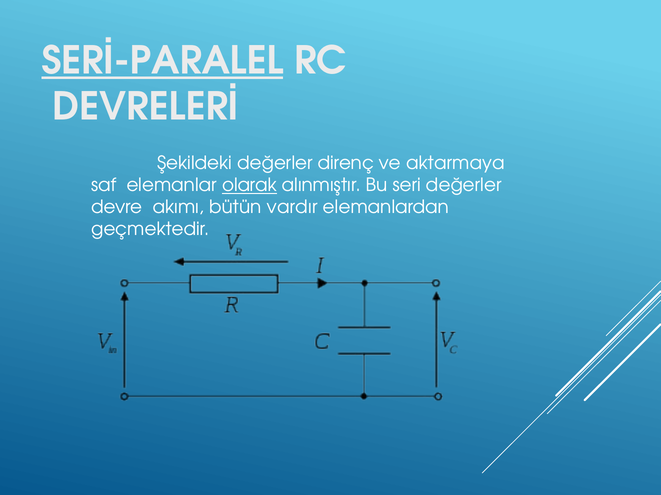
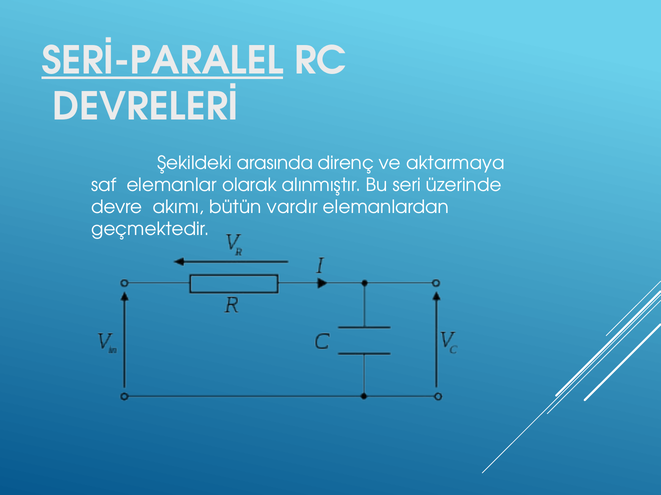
Şekildeki değerler: değerler -> arasında
olarak underline: present -> none
seri değerler: değerler -> üzerinde
